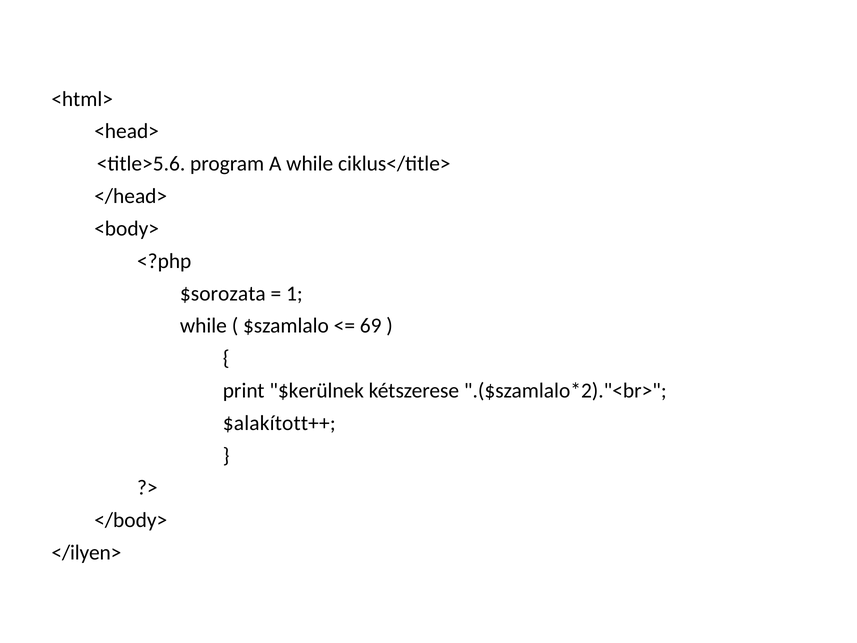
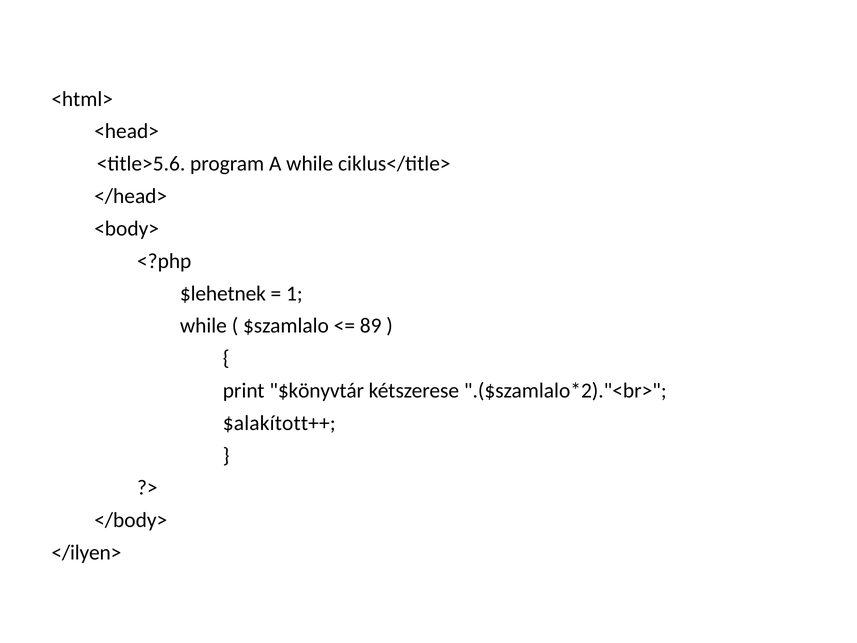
$sorozata: $sorozata -> $lehetnek
69: 69 -> 89
$kerülnek: $kerülnek -> $könyvtár
